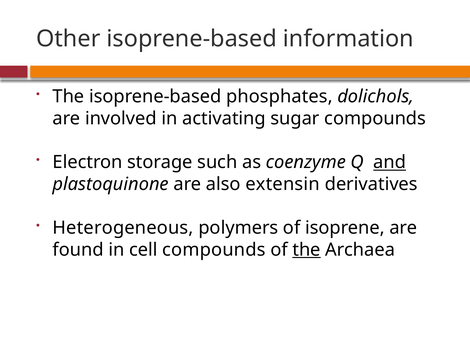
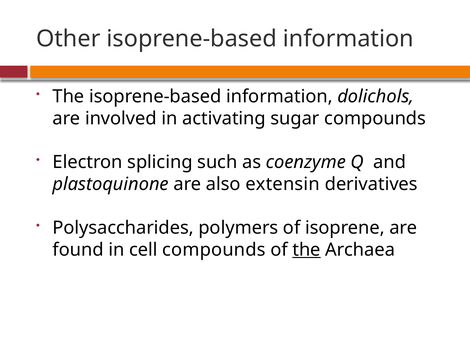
The isoprene-based phosphates: phosphates -> information
storage: storage -> splicing
and underline: present -> none
Heterogeneous: Heterogeneous -> Polysaccharides
